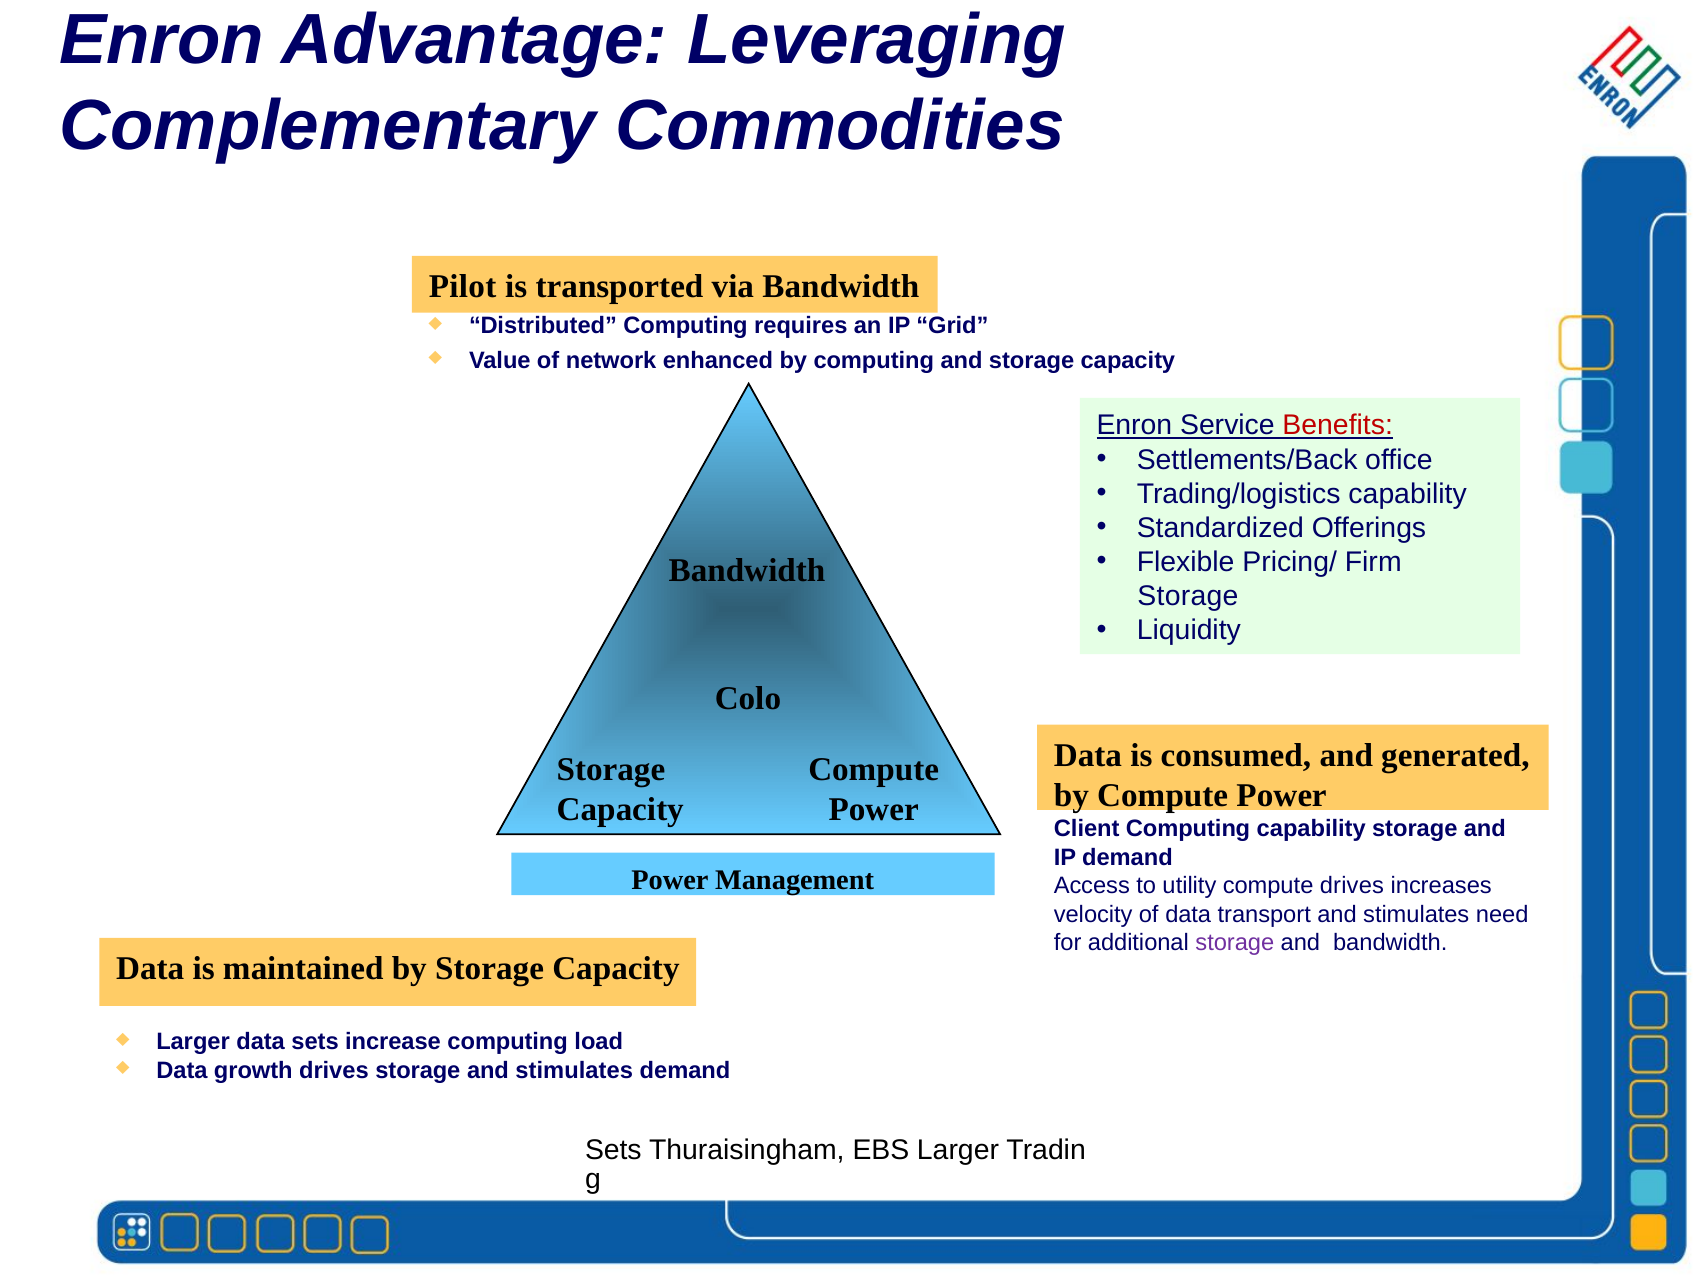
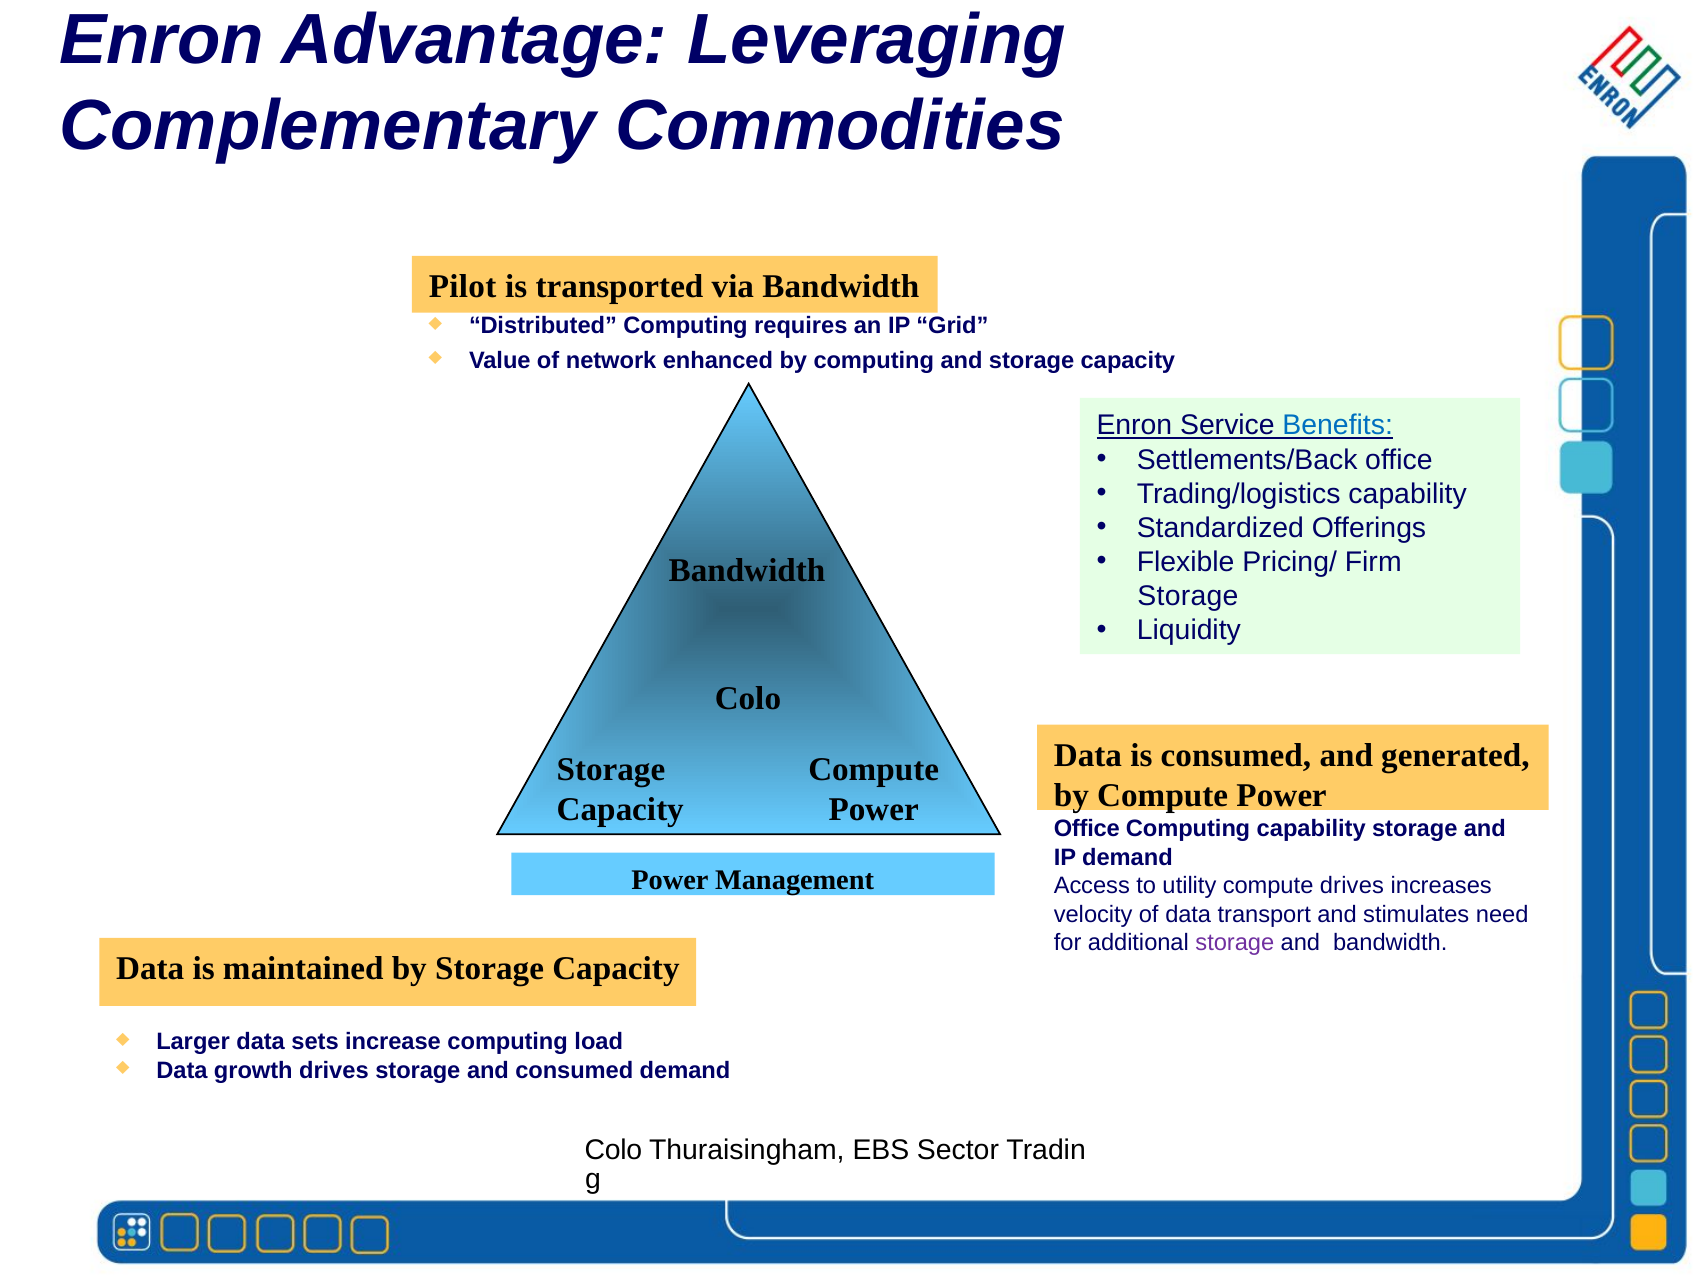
Benefits colour: red -> blue
Client at (1087, 829): Client -> Office
storage and stimulates: stimulates -> consumed
Sets at (613, 1150): Sets -> Colo
EBS Larger: Larger -> Sector
